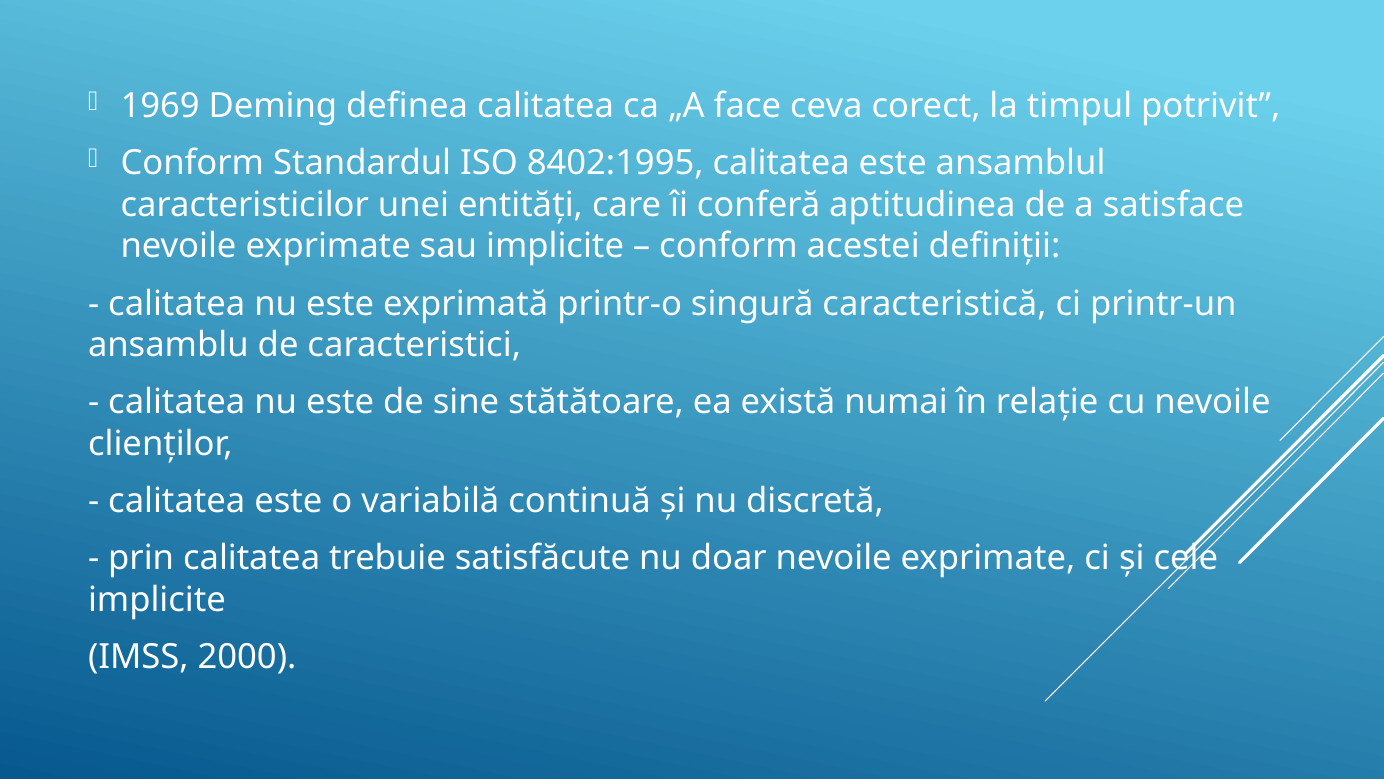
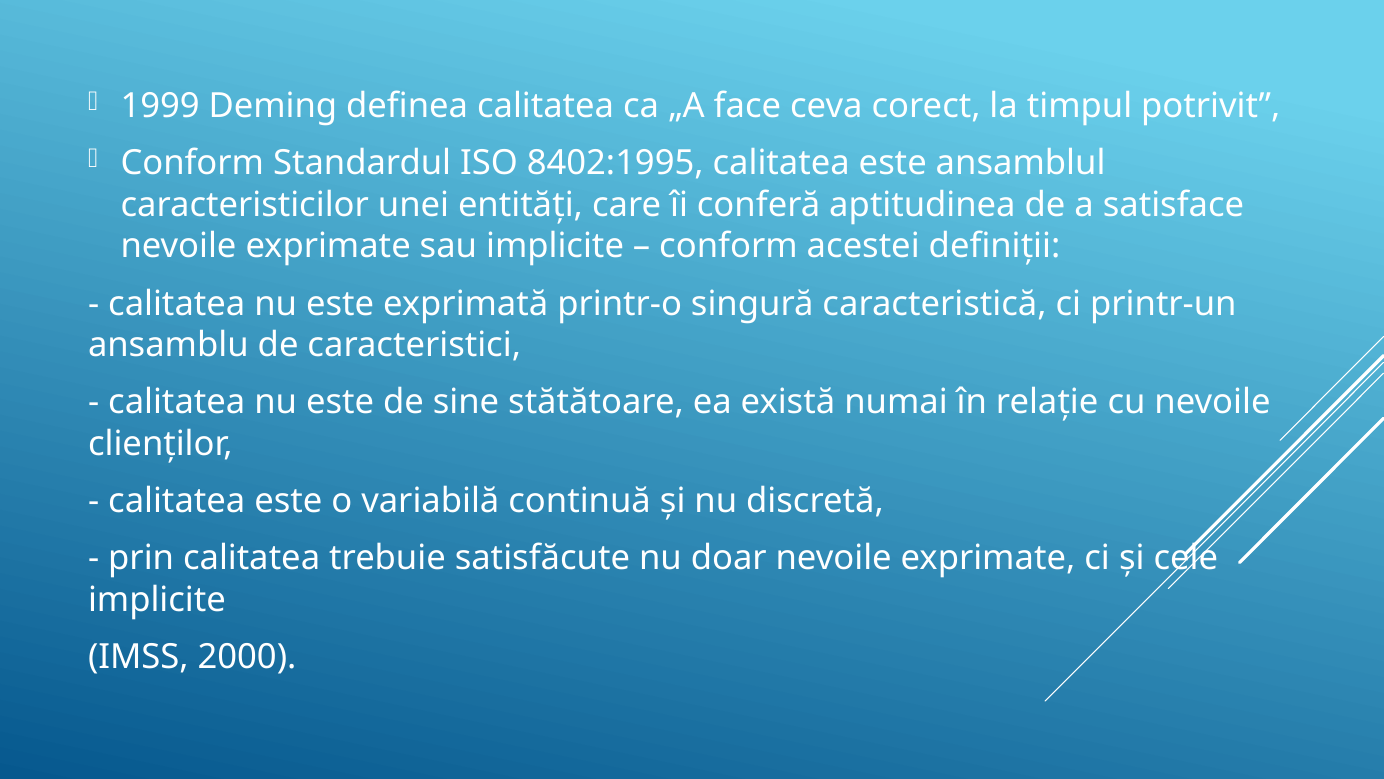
1969: 1969 -> 1999
